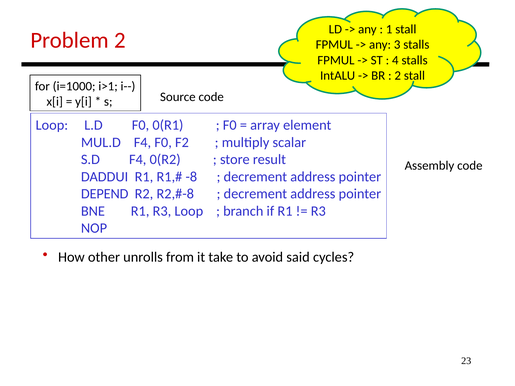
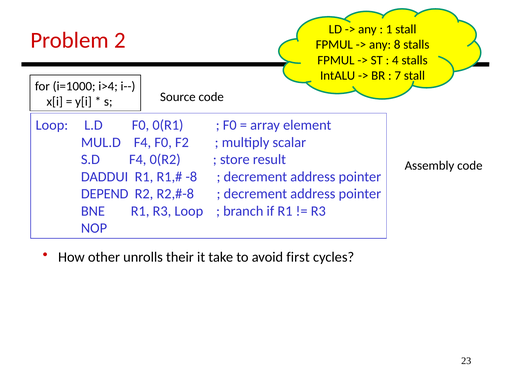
3: 3 -> 8
2 at (398, 76): 2 -> 7
i>1: i>1 -> i>4
from: from -> their
said: said -> first
